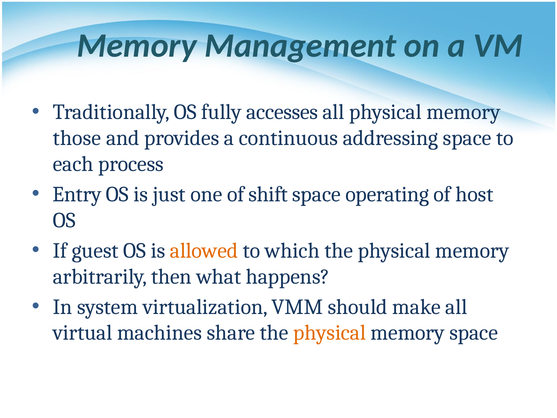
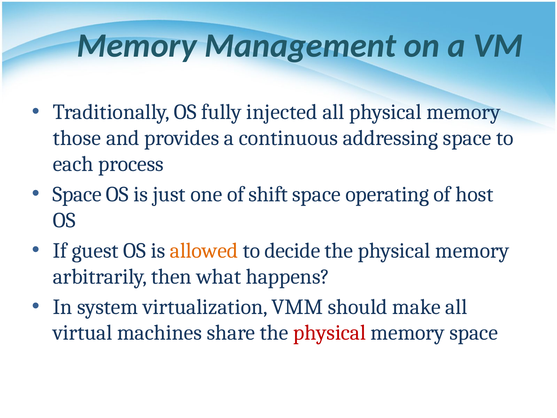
accesses: accesses -> injected
Entry at (77, 194): Entry -> Space
which: which -> decide
physical at (330, 333) colour: orange -> red
